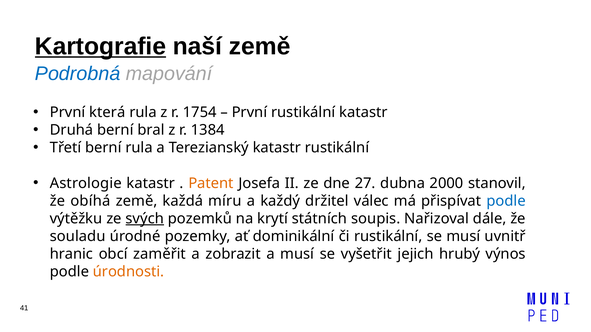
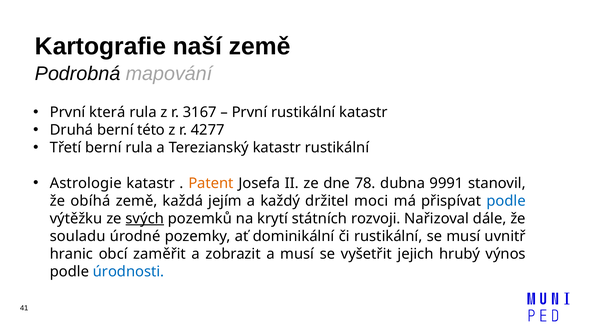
Kartografie underline: present -> none
Podrobná colour: blue -> black
1754: 1754 -> 3167
bral: bral -> této
1384: 1384 -> 4277
27: 27 -> 78
2000: 2000 -> 9991
míru: míru -> jejím
válec: válec -> moci
soupis: soupis -> rozvoji
úrodnosti colour: orange -> blue
